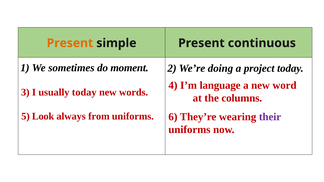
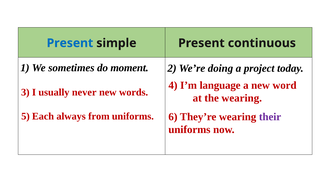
Present at (70, 43) colour: orange -> blue
usually today: today -> never
the columns: columns -> wearing
Look: Look -> Each
